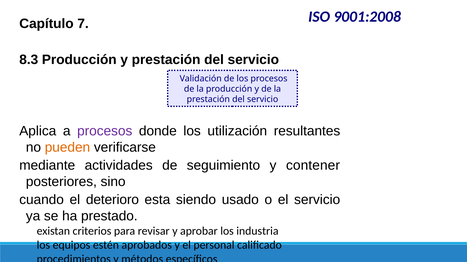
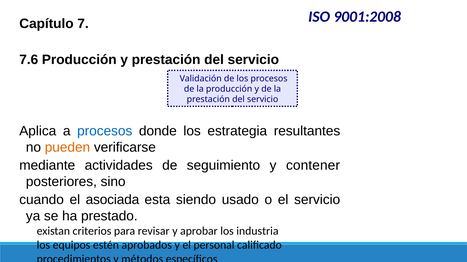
8.3: 8.3 -> 7.6
procesos at (105, 131) colour: purple -> blue
utilización: utilización -> estrategia
deterioro: deterioro -> asociada
